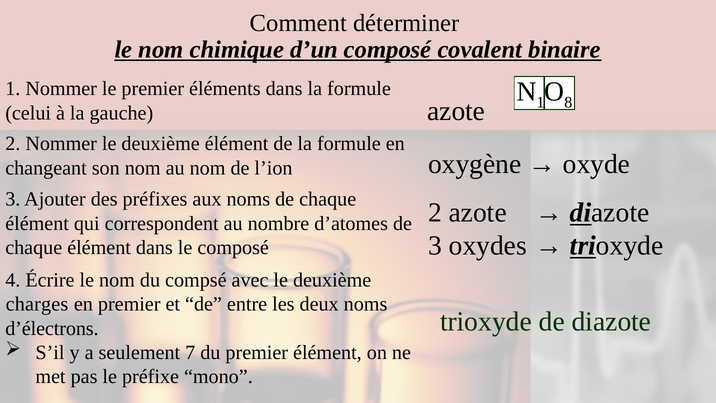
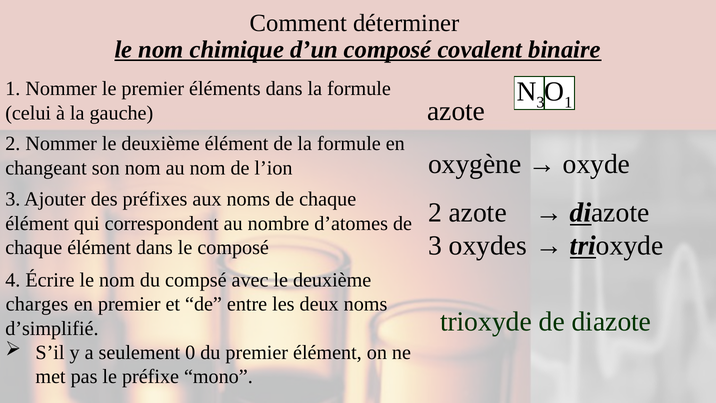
1 at (540, 102): 1 -> 3
8 at (568, 102): 8 -> 1
d’électrons: d’électrons -> d’simplifié
7: 7 -> 0
